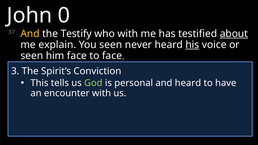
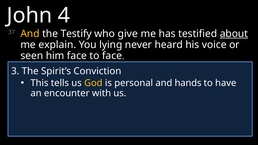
0: 0 -> 4
who with: with -> give
You seen: seen -> lying
his at (192, 45) underline: present -> none
God colour: light green -> yellow
heard at (188, 83): heard -> hands
